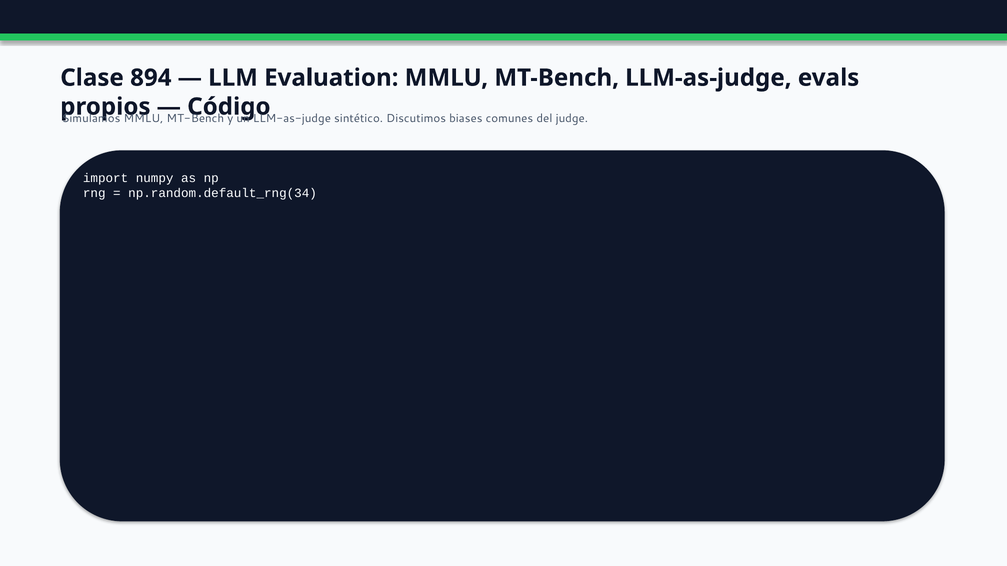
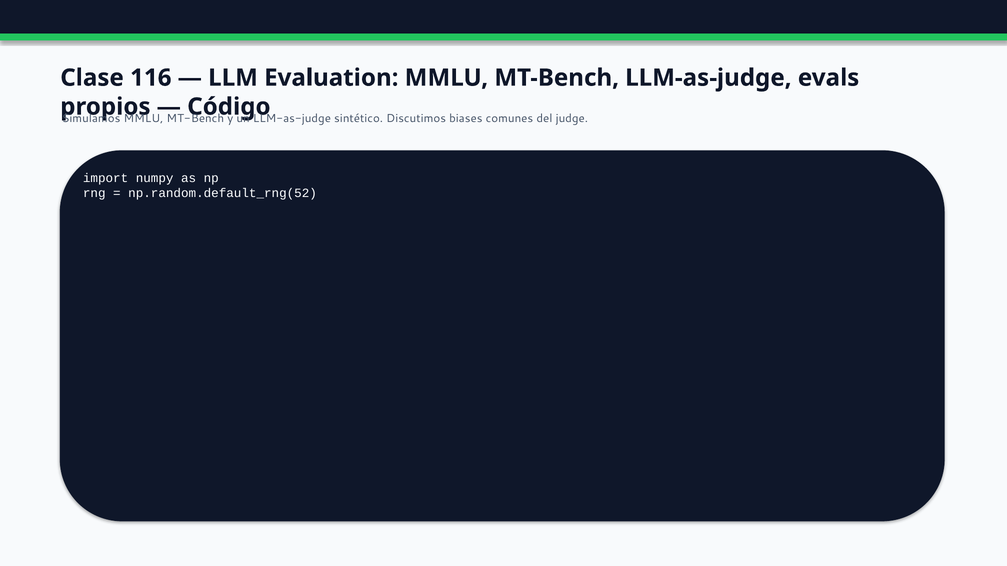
894: 894 -> 116
np.random.default_rng(34: np.random.default_rng(34 -> np.random.default_rng(52
